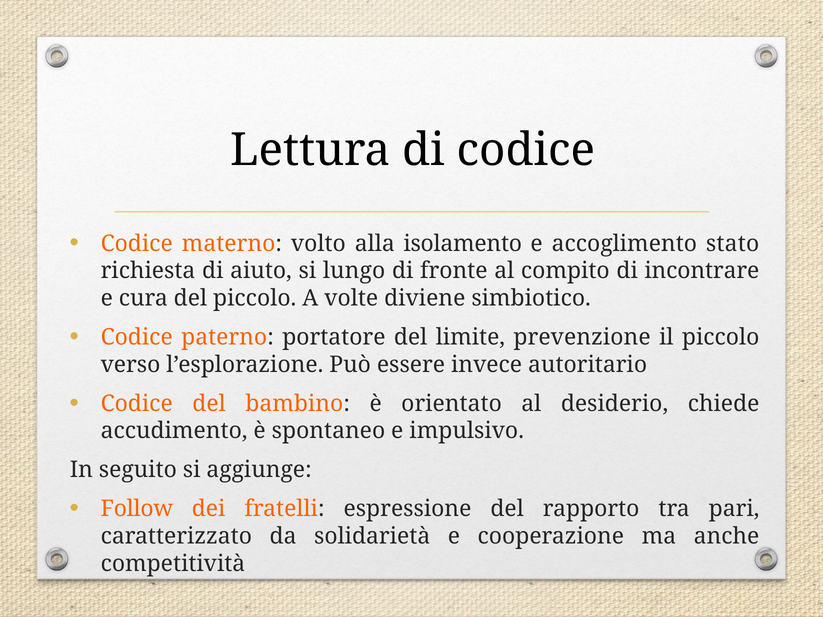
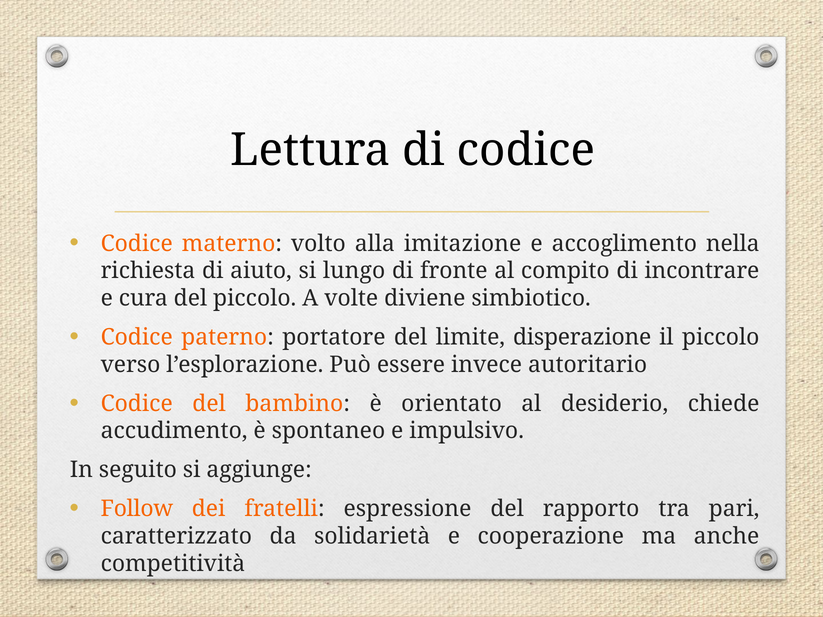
isolamento: isolamento -> imitazione
stato: stato -> nella
prevenzione: prevenzione -> disperazione
